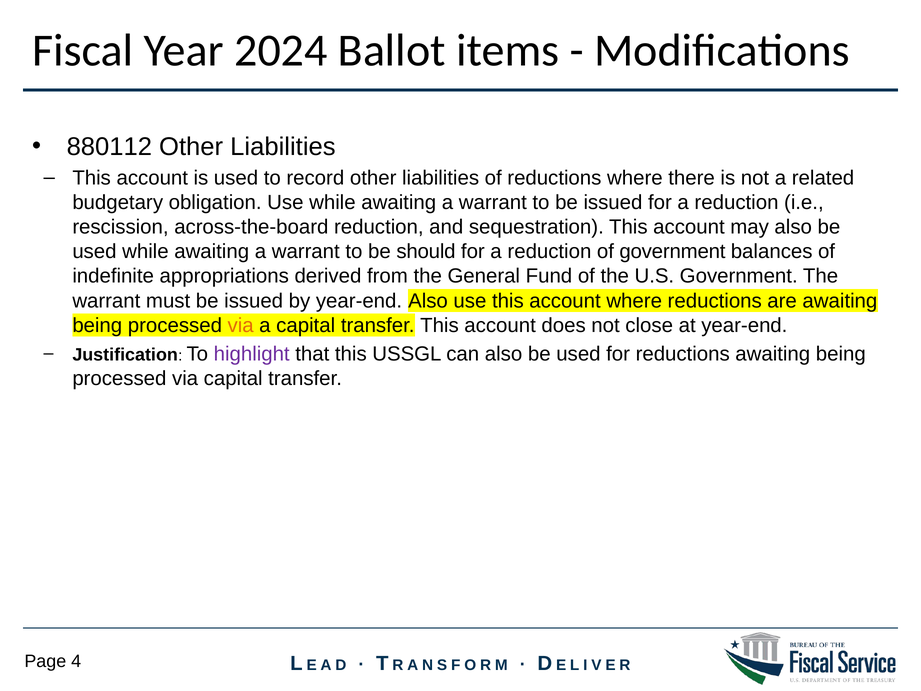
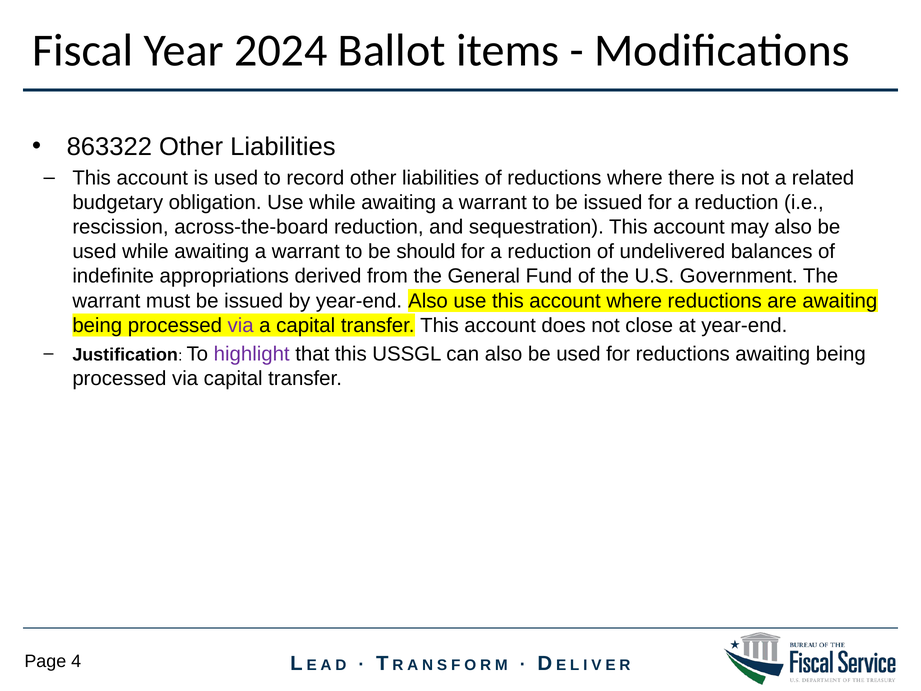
880112: 880112 -> 863322
of government: government -> undelivered
via at (241, 325) colour: orange -> purple
